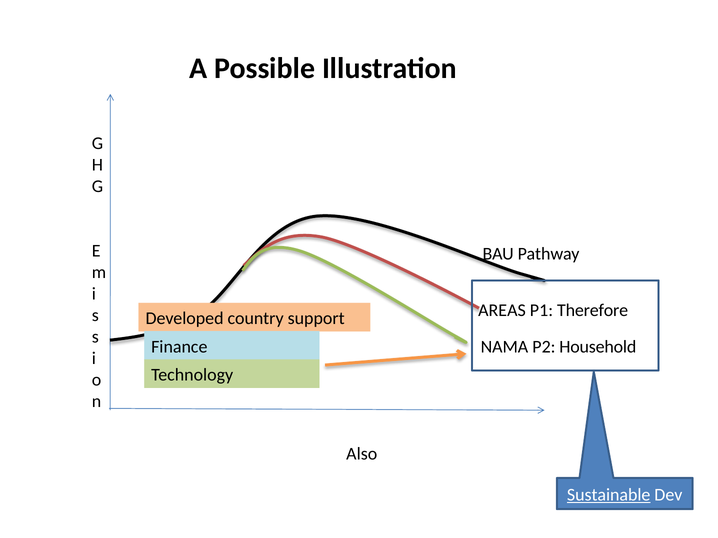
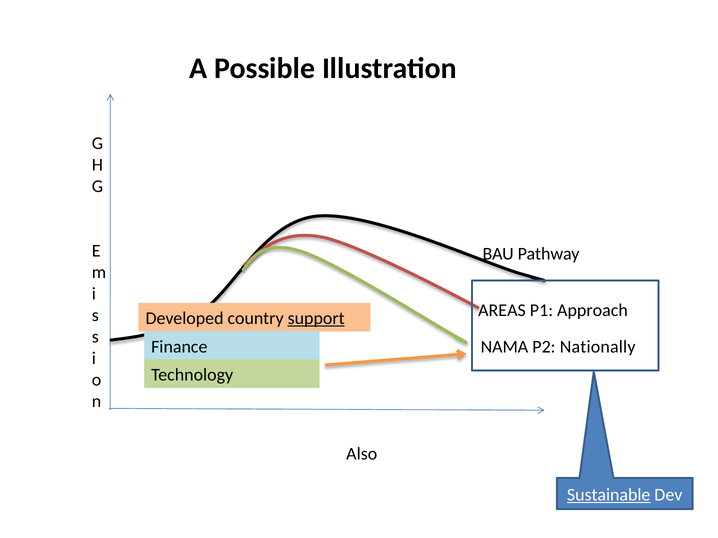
Therefore: Therefore -> Approach
support underline: none -> present
Household: Household -> Nationally
